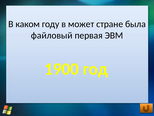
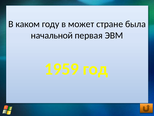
файловый: файловый -> начальной
1900: 1900 -> 1959
